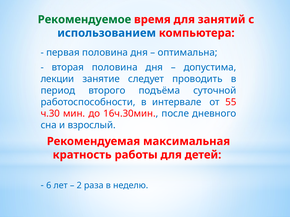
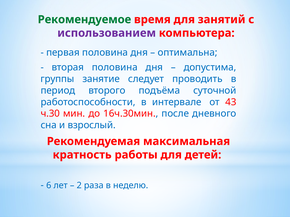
использованием colour: blue -> purple
лекции: лекции -> группы
55: 55 -> 43
